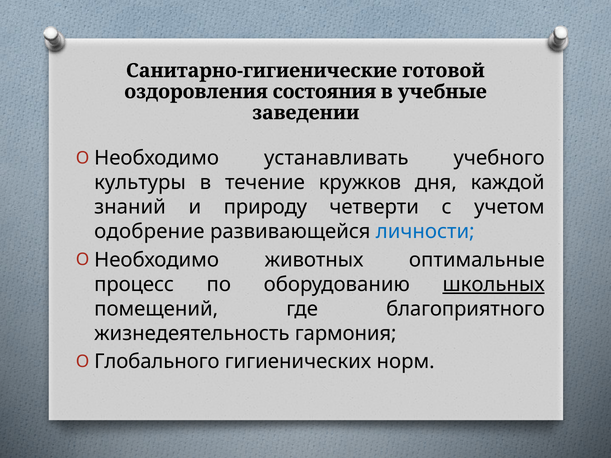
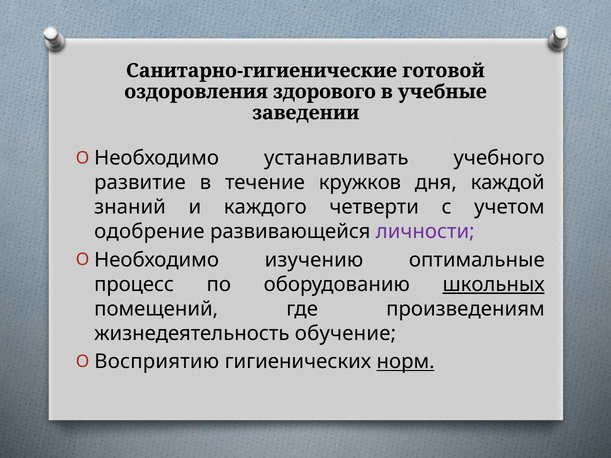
состояния: состояния -> здорового
культуры: культуры -> развитие
природу: природу -> каждого
личности colour: blue -> purple
животных: животных -> изучению
благоприятного: благоприятного -> произведениям
гармония: гармония -> обучение
Глобального: Глобального -> Восприятию
норм underline: none -> present
